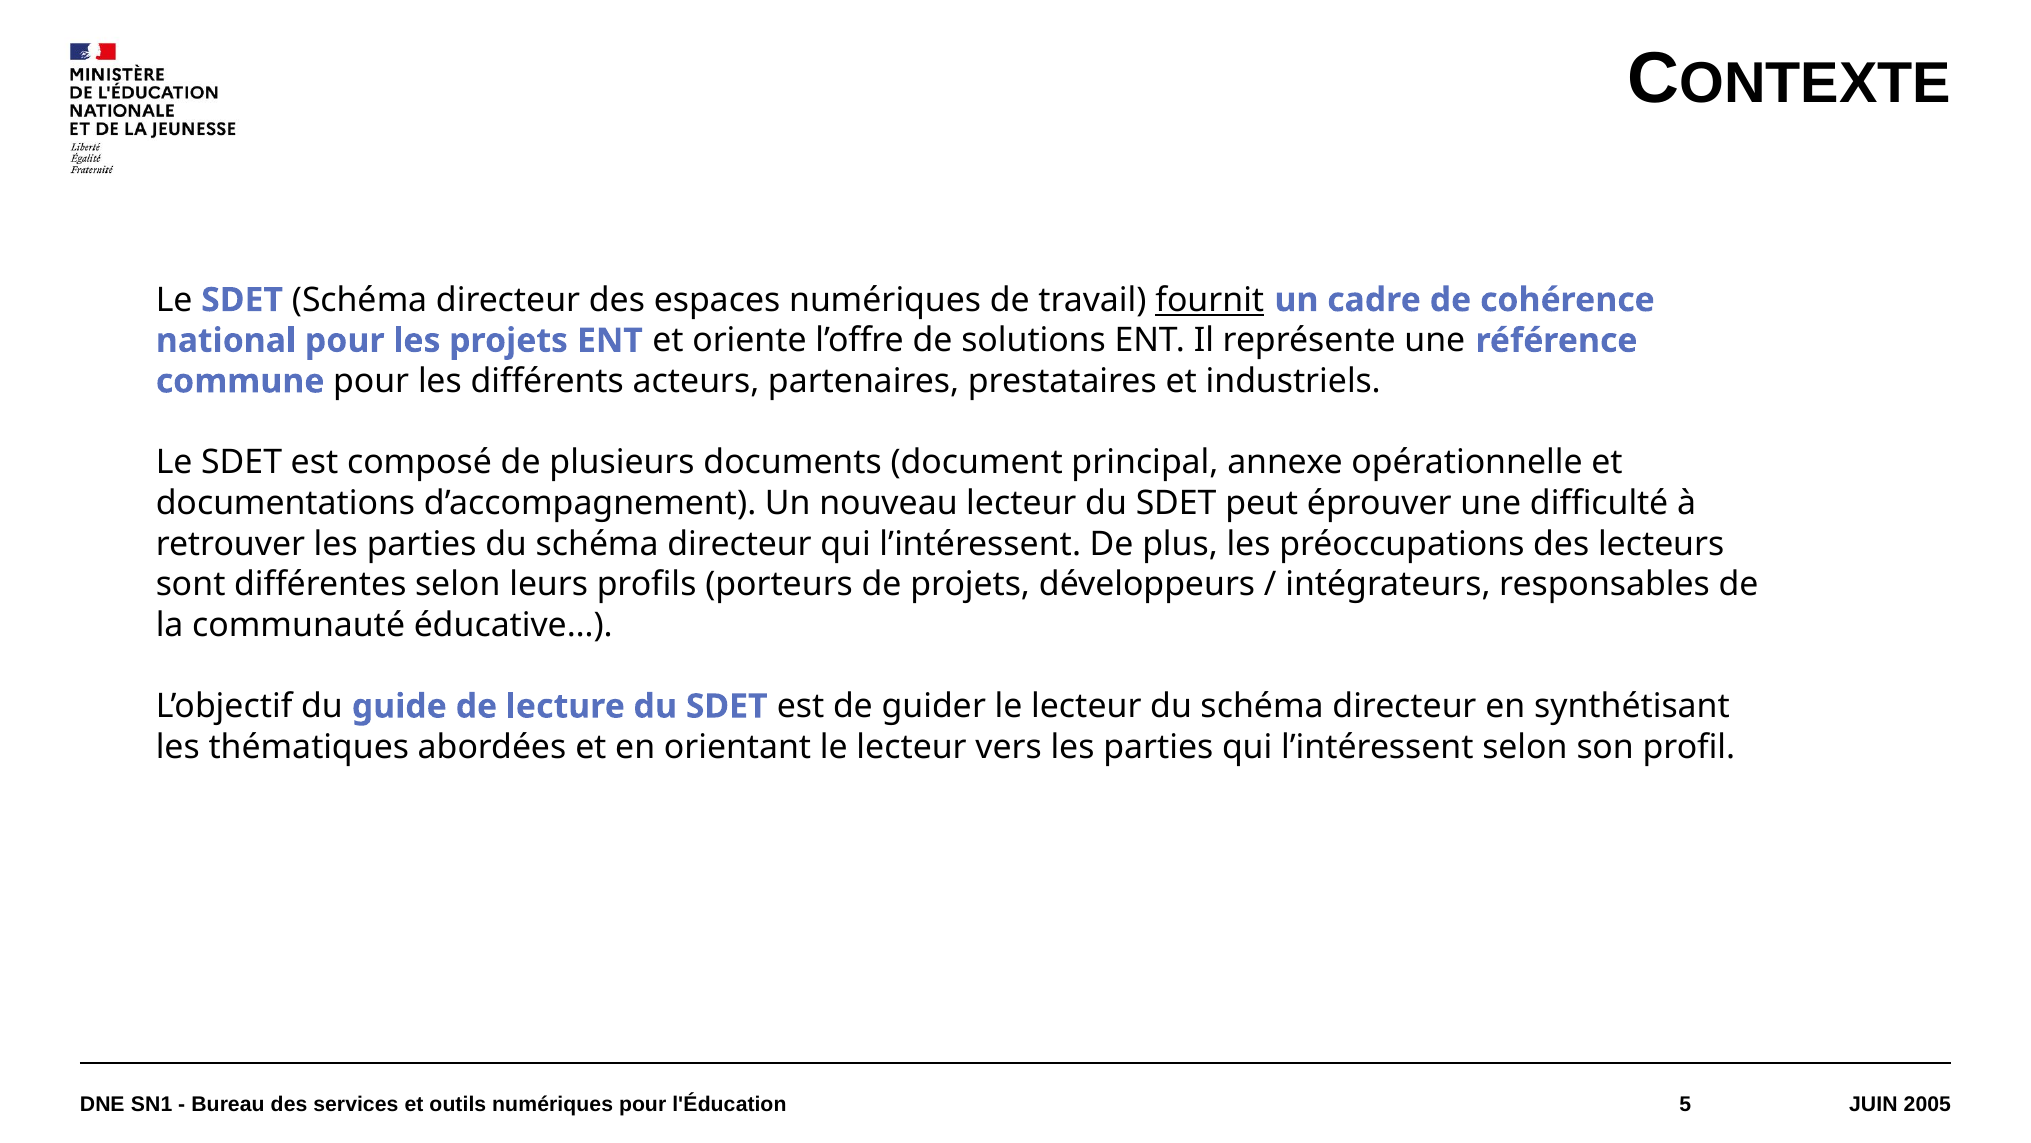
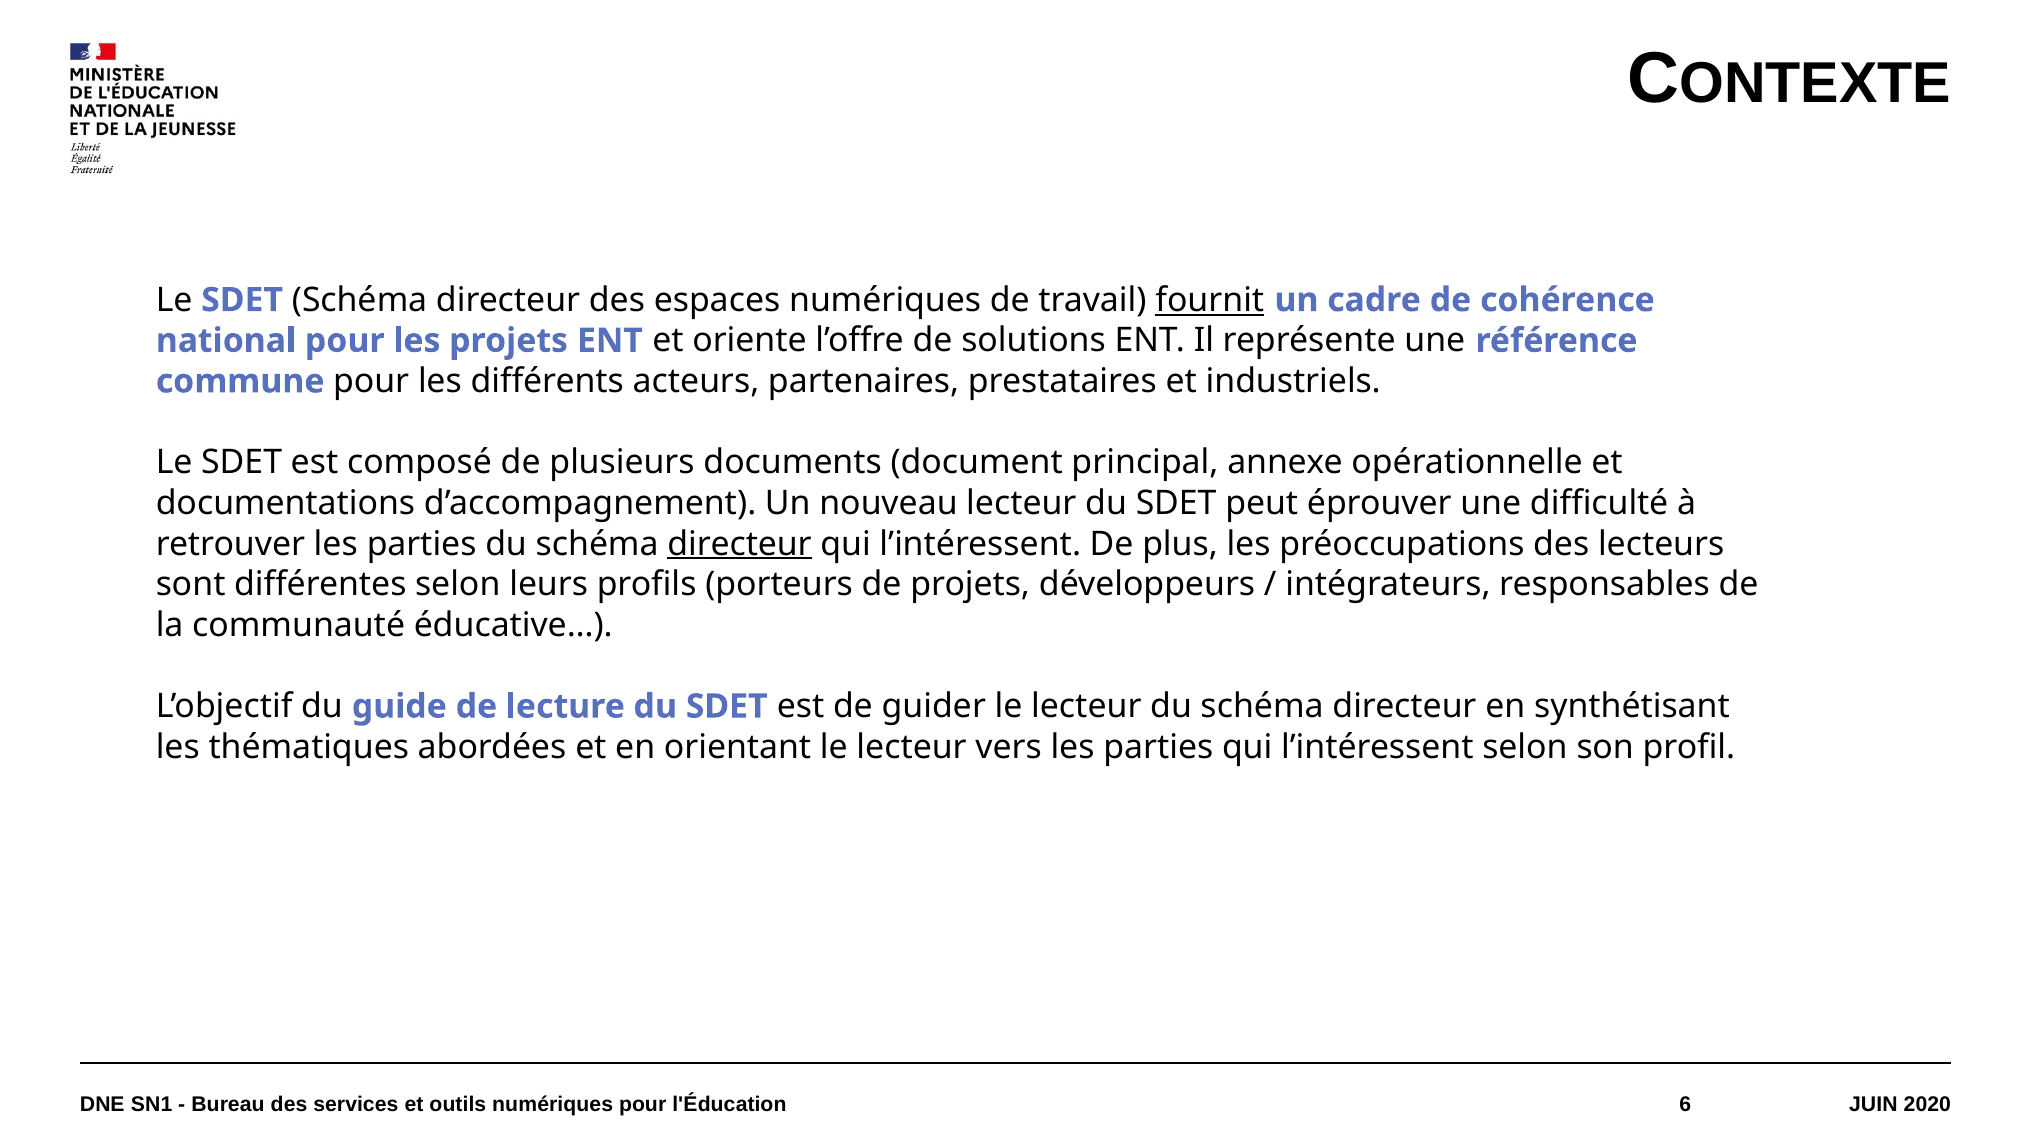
directeur at (740, 544) underline: none -> present
5: 5 -> 6
2005: 2005 -> 2020
